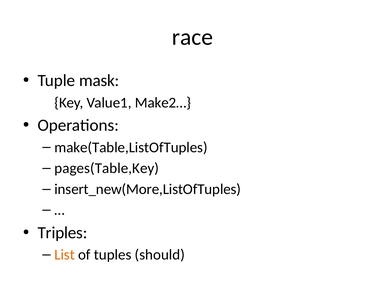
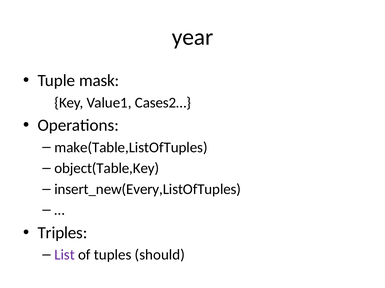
race: race -> year
Make2…: Make2… -> Cases2…
pages(Table,Key: pages(Table,Key -> object(Table,Key
insert_new(More,ListOfTuples: insert_new(More,ListOfTuples -> insert_new(Every,ListOfTuples
List colour: orange -> purple
